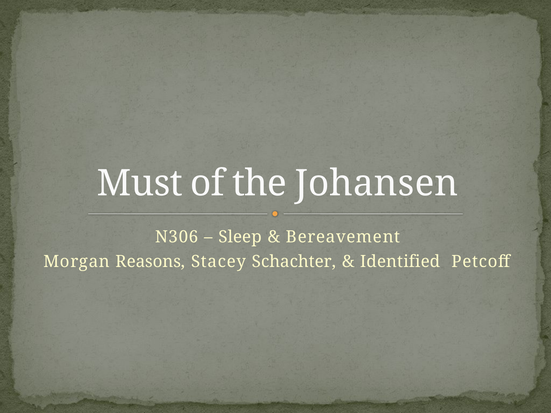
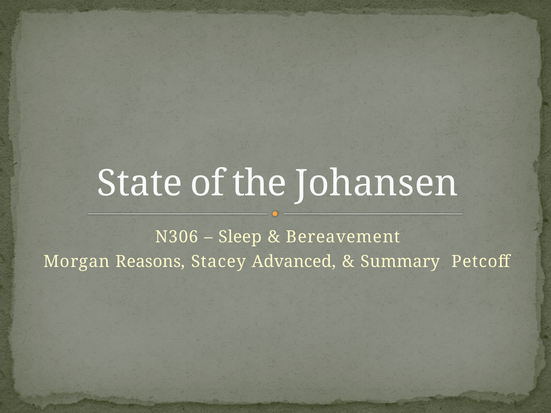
Must: Must -> State
Schachter: Schachter -> Advanced
Identified: Identified -> Summary
